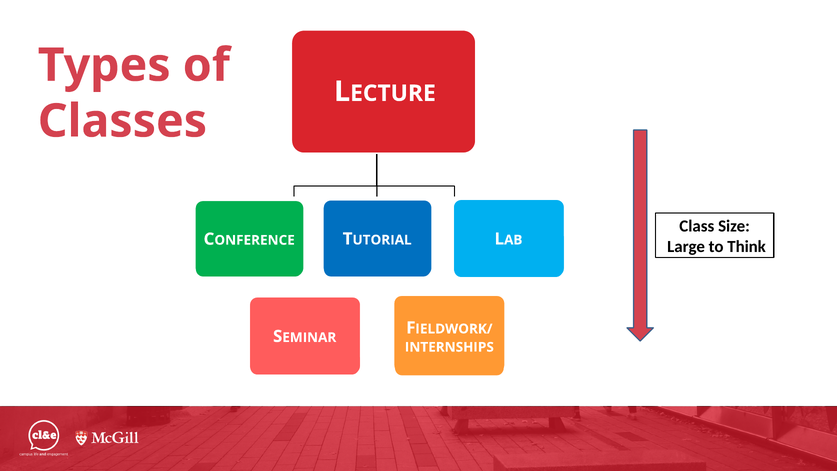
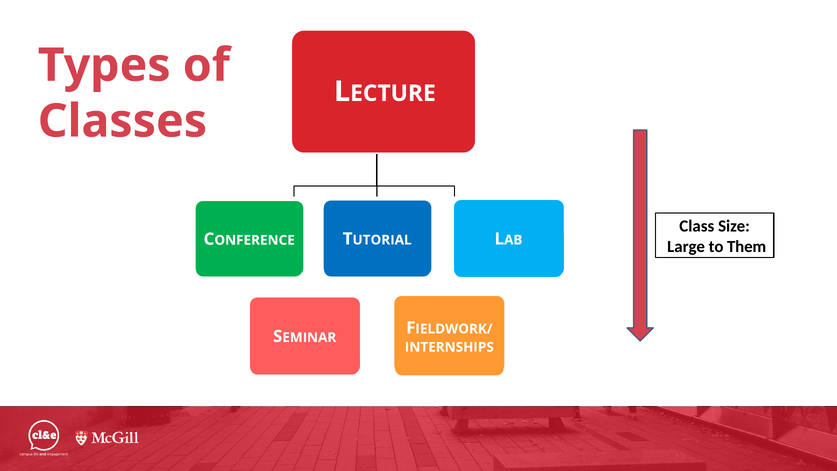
Think: Think -> Them
